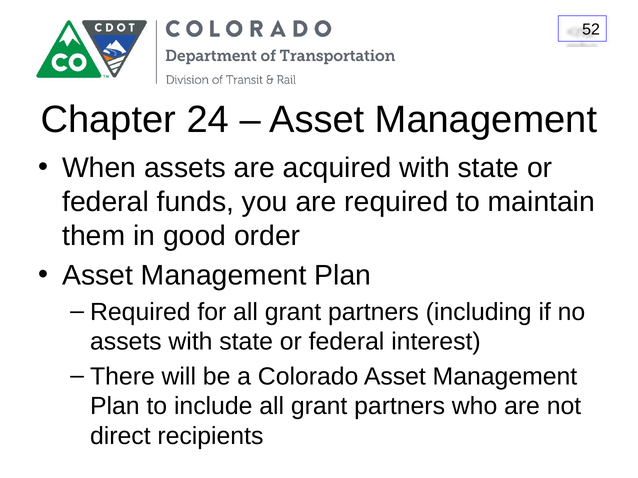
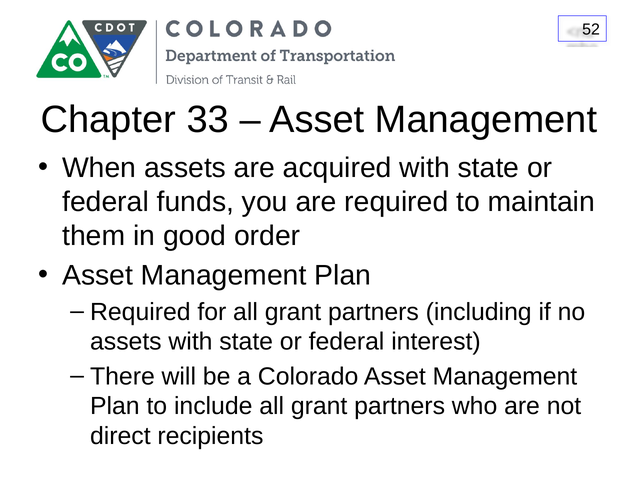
24: 24 -> 33
